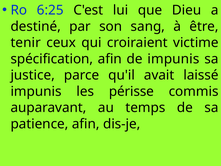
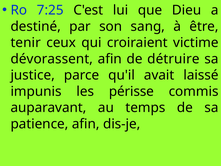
6:25: 6:25 -> 7:25
spécification: spécification -> dévorassent
de impunis: impunis -> détruire
